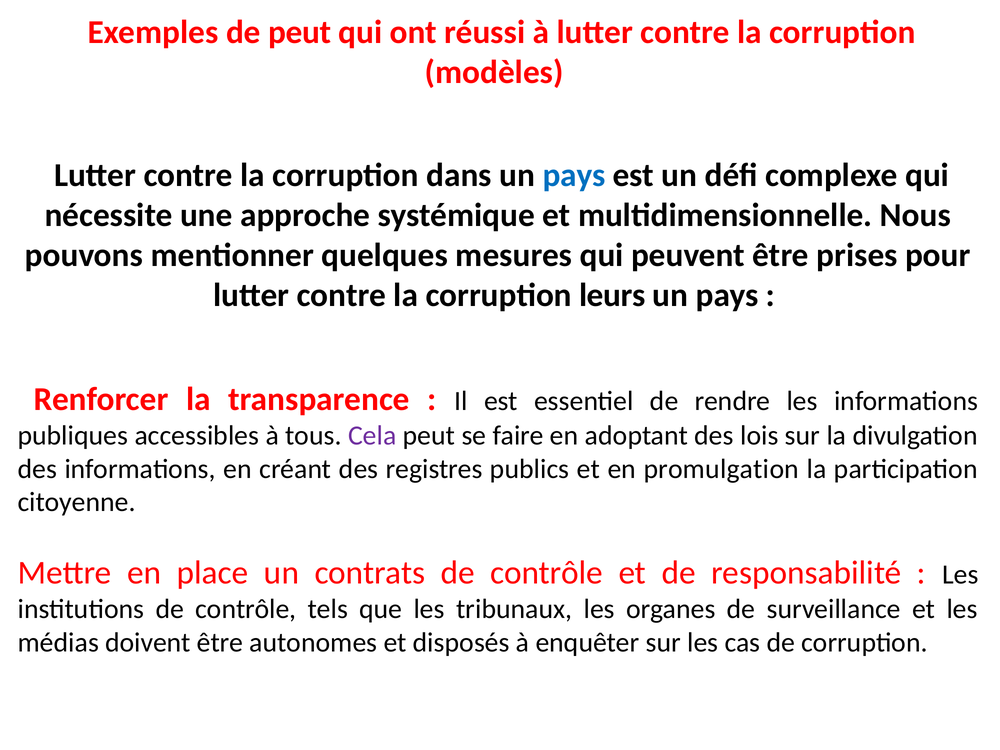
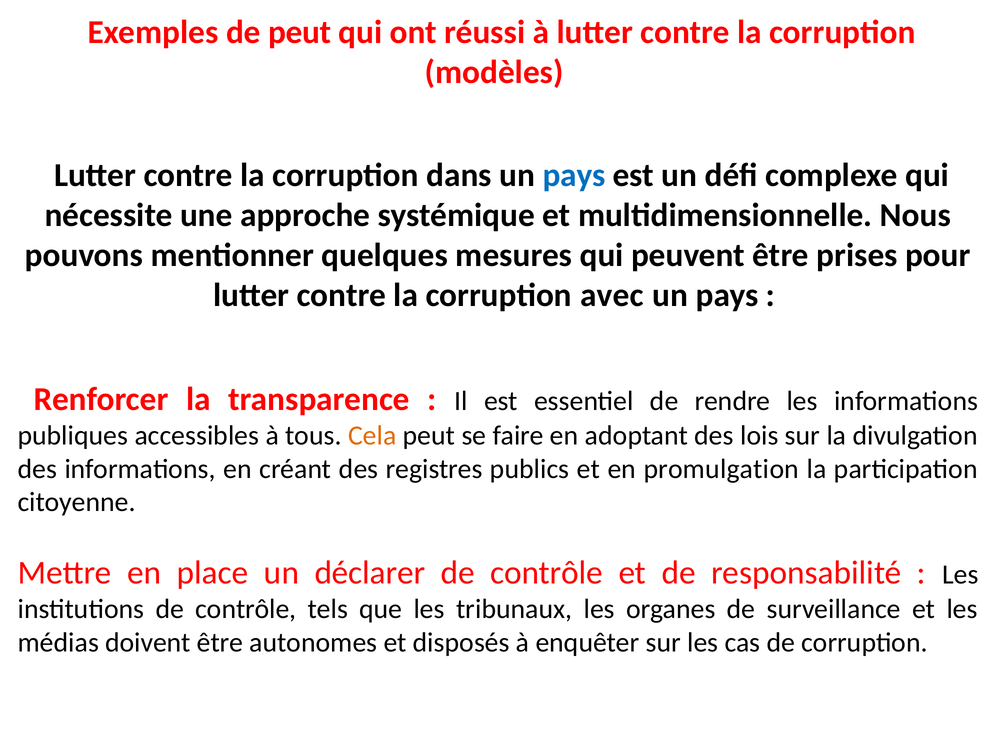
leurs: leurs -> avec
Cela colour: purple -> orange
contrats: contrats -> déclarer
